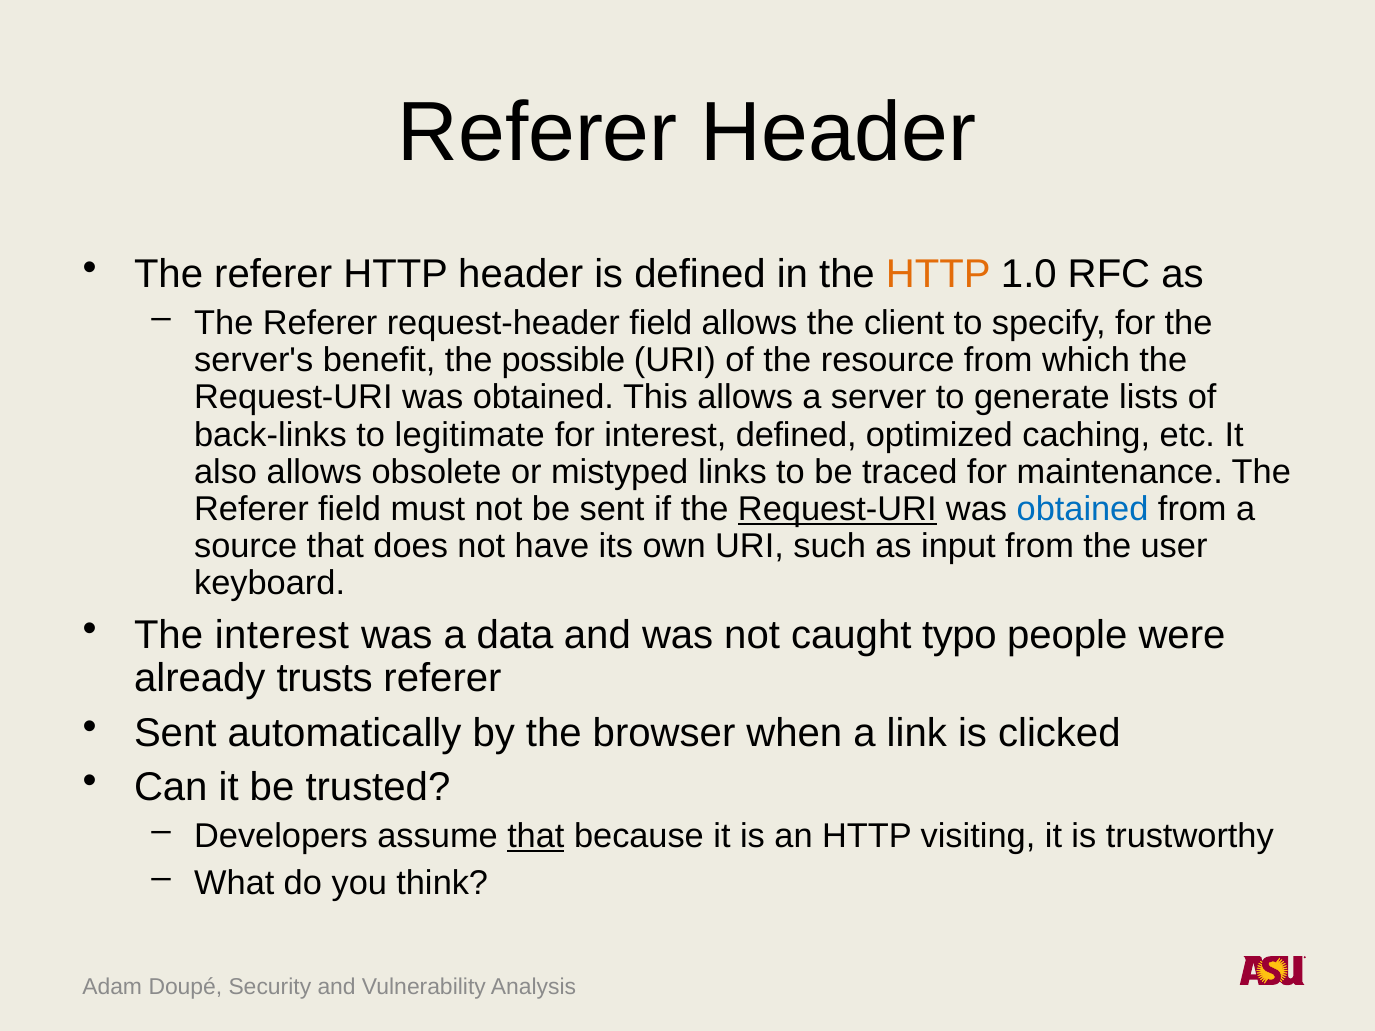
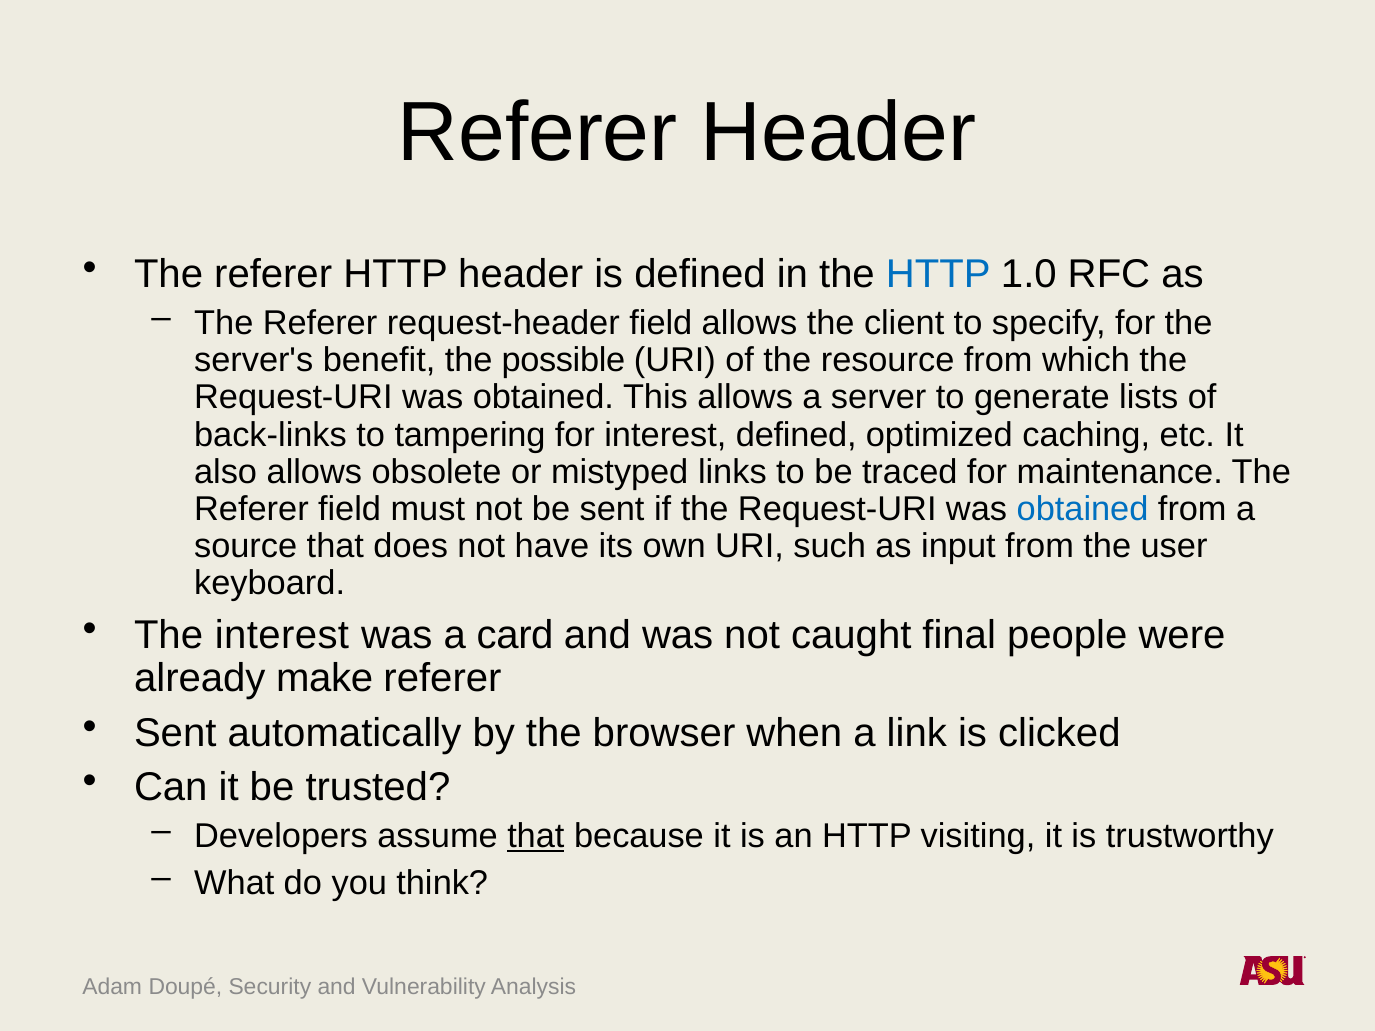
HTTP at (938, 274) colour: orange -> blue
legitimate: legitimate -> tampering
Request-URI at (837, 509) underline: present -> none
data: data -> card
typo: typo -> final
trusts: trusts -> make
